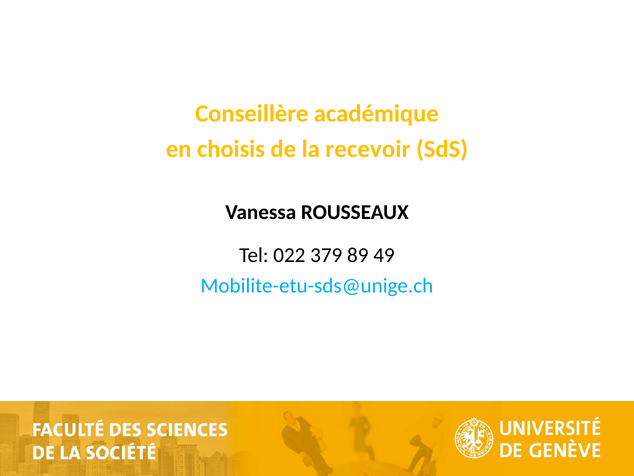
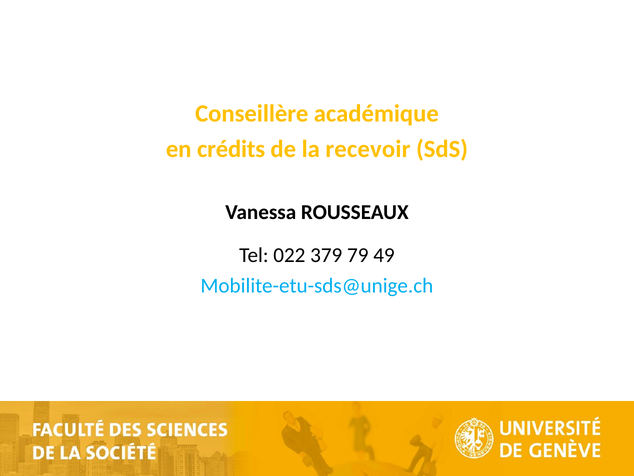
choisis: choisis -> crédits
89: 89 -> 79
